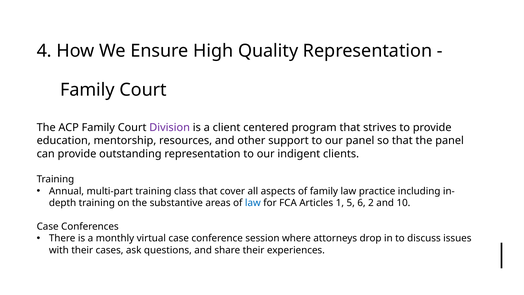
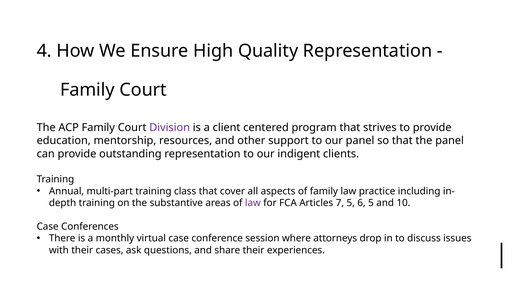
law at (253, 203) colour: blue -> purple
1: 1 -> 7
6 2: 2 -> 5
